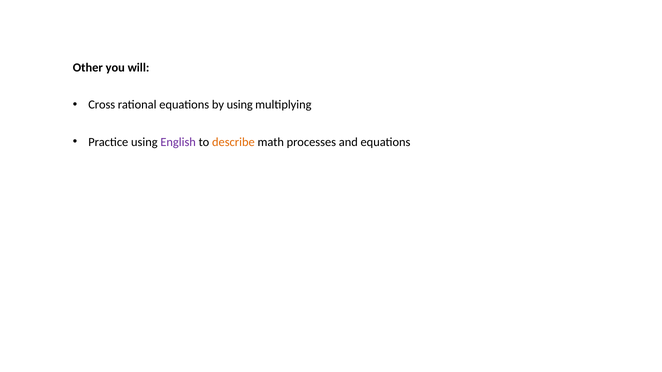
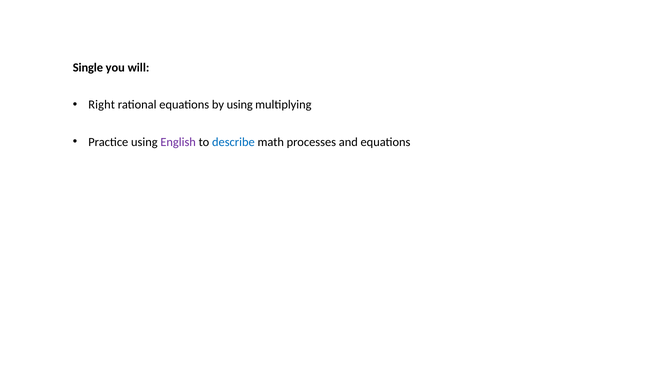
Other: Other -> Single
Cross: Cross -> Right
describe colour: orange -> blue
